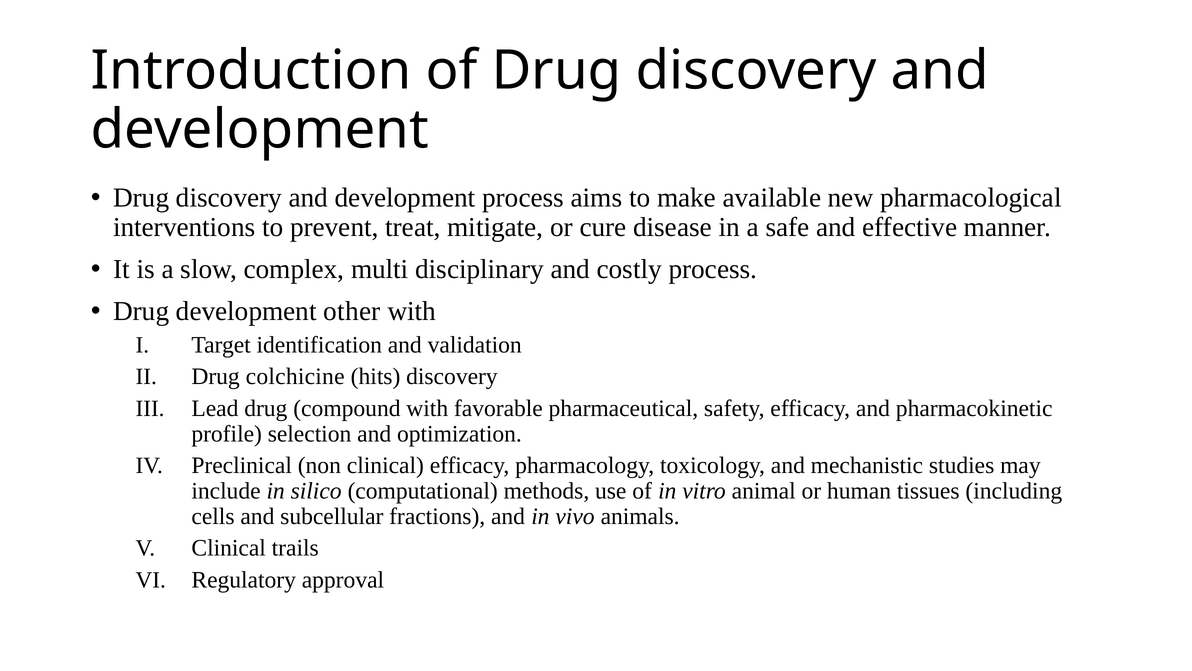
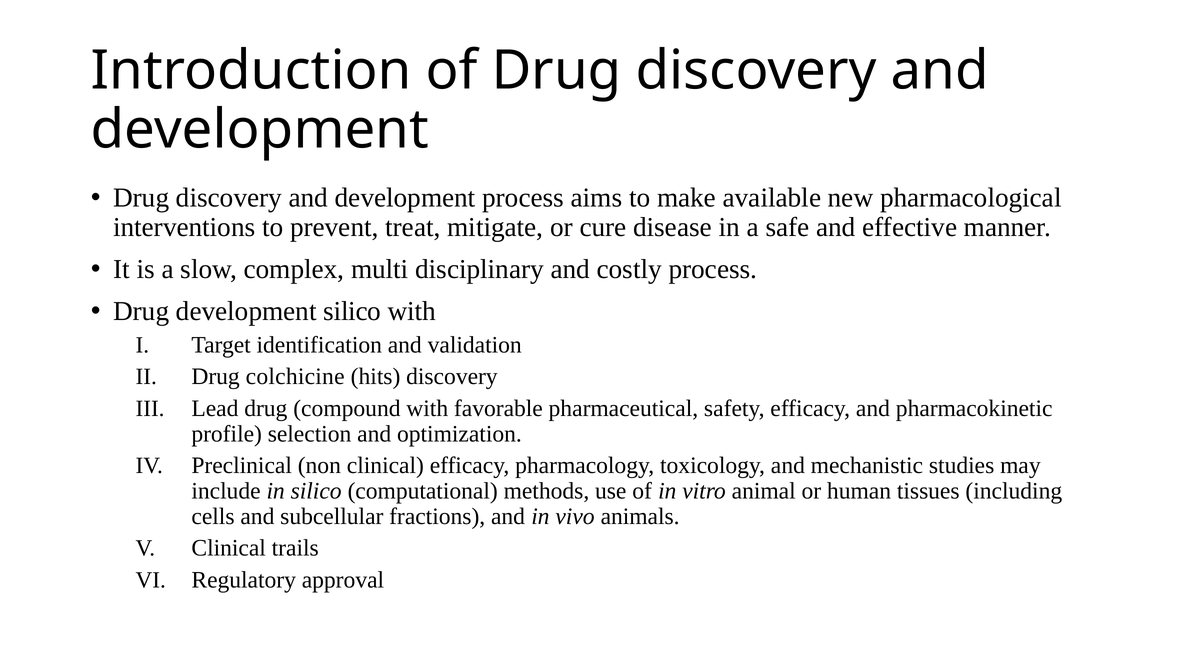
development other: other -> silico
